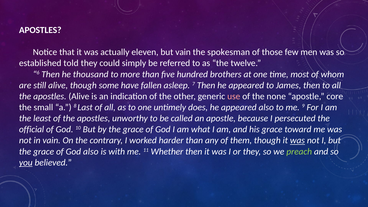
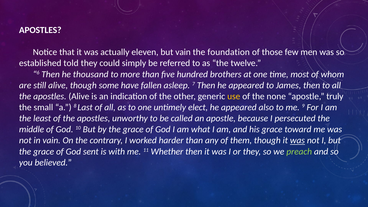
spokesman: spokesman -> foundation
use colour: pink -> yellow
core: core -> truly
does: does -> elect
official: official -> middle
God also: also -> sent
you underline: present -> none
